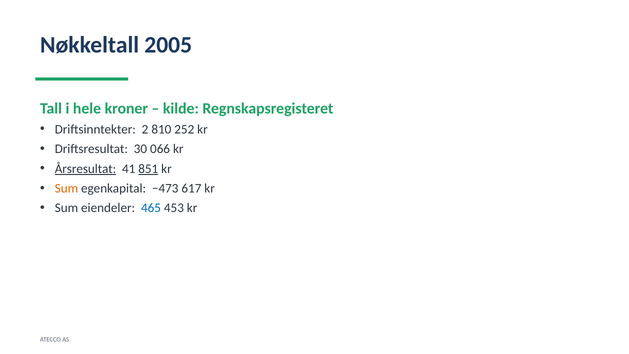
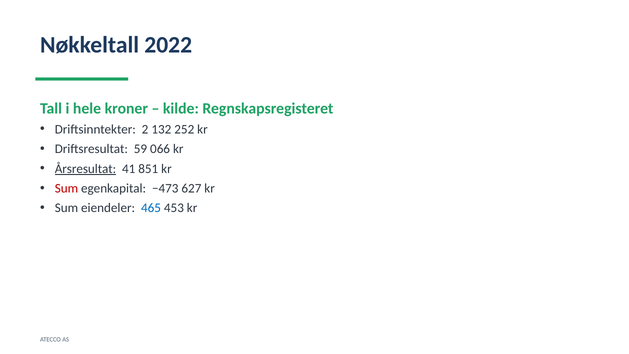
2005: 2005 -> 2022
810: 810 -> 132
30: 30 -> 59
851 underline: present -> none
Sum at (66, 188) colour: orange -> red
617: 617 -> 627
